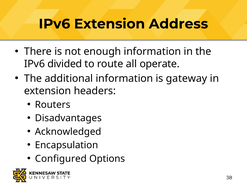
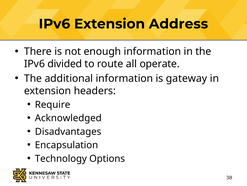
Routers: Routers -> Require
Disadvantages: Disadvantages -> Acknowledged
Acknowledged: Acknowledged -> Disadvantages
Configured: Configured -> Technology
